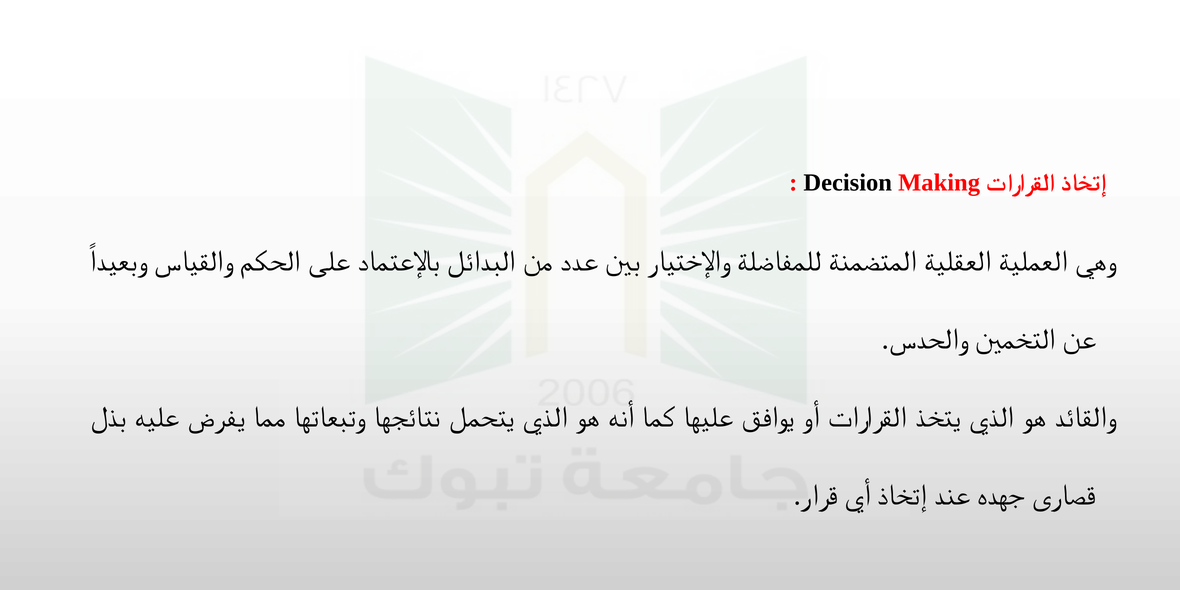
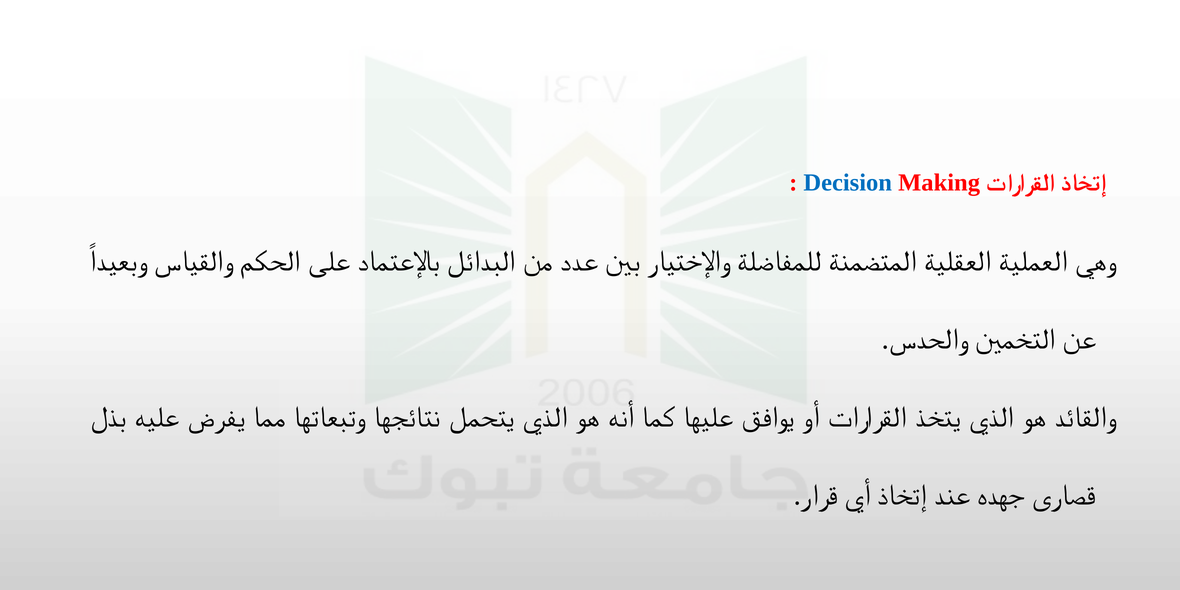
Decision colour: black -> blue
